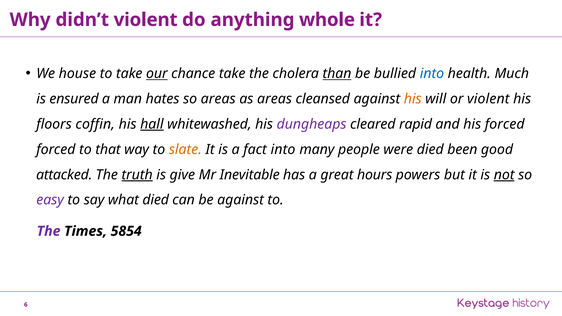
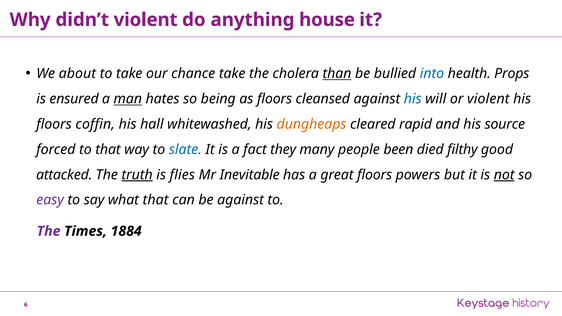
whole: whole -> house
house: house -> about
our underline: present -> none
Much: Much -> Props
man underline: none -> present
so areas: areas -> being
as areas: areas -> floors
his at (413, 99) colour: orange -> blue
hall underline: present -> none
dungheaps colour: purple -> orange
his forced: forced -> source
slate colour: orange -> blue
fact into: into -> they
were: were -> been
been: been -> filthy
give: give -> flies
great hours: hours -> floors
what died: died -> that
5854: 5854 -> 1884
